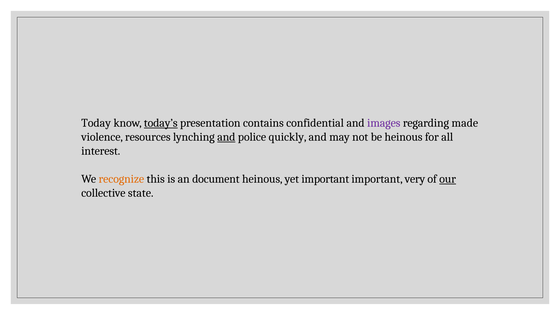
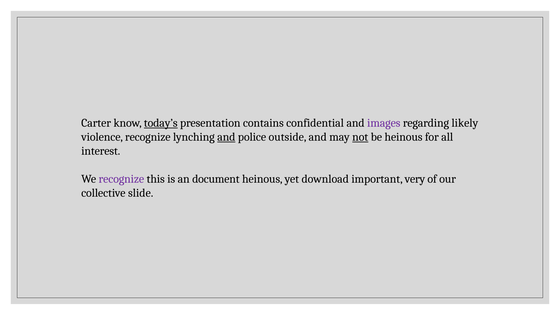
Today: Today -> Carter
made: made -> likely
violence resources: resources -> recognize
quickly: quickly -> outside
not underline: none -> present
recognize at (121, 179) colour: orange -> purple
yet important: important -> download
our underline: present -> none
state: state -> slide
